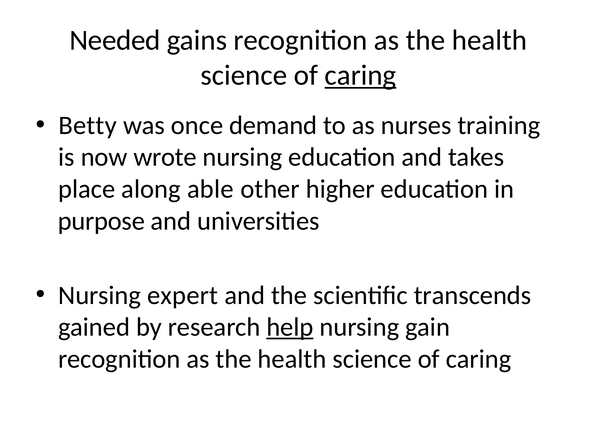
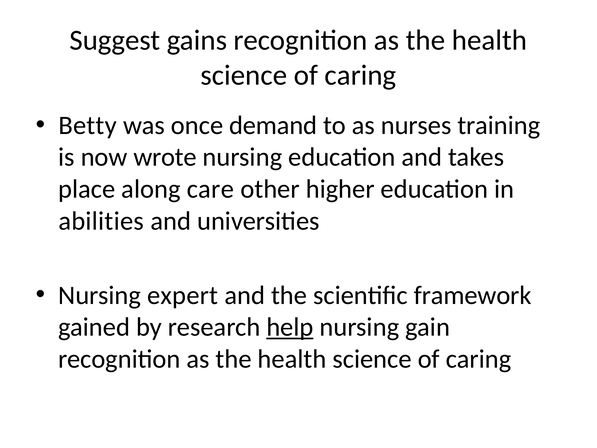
Needed: Needed -> Suggest
caring at (360, 75) underline: present -> none
able: able -> care
purpose: purpose -> abilities
transcends: transcends -> framework
